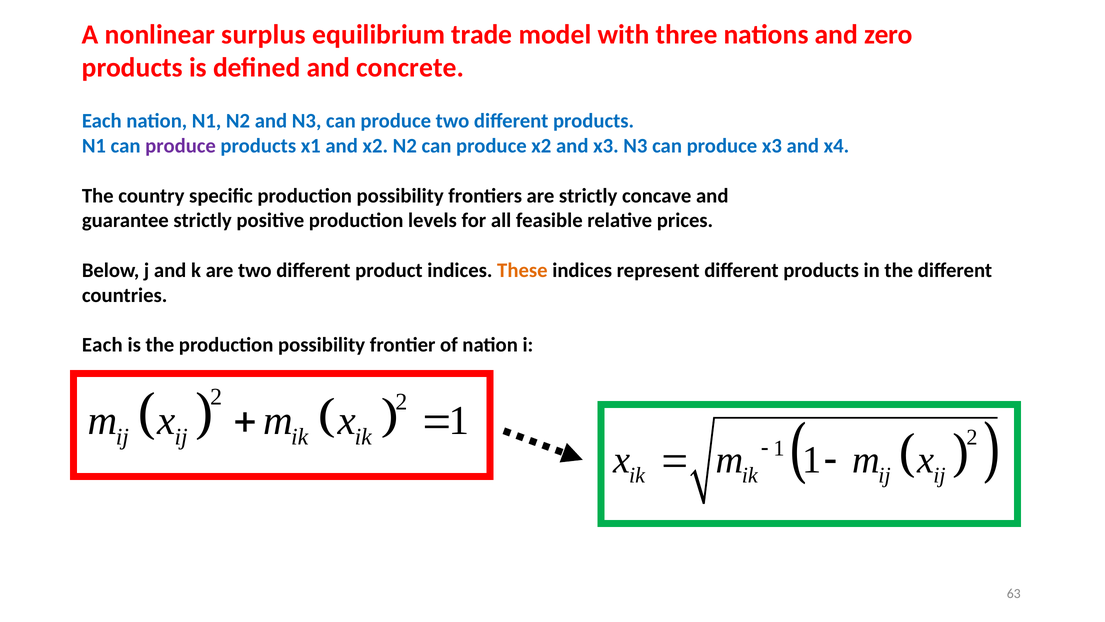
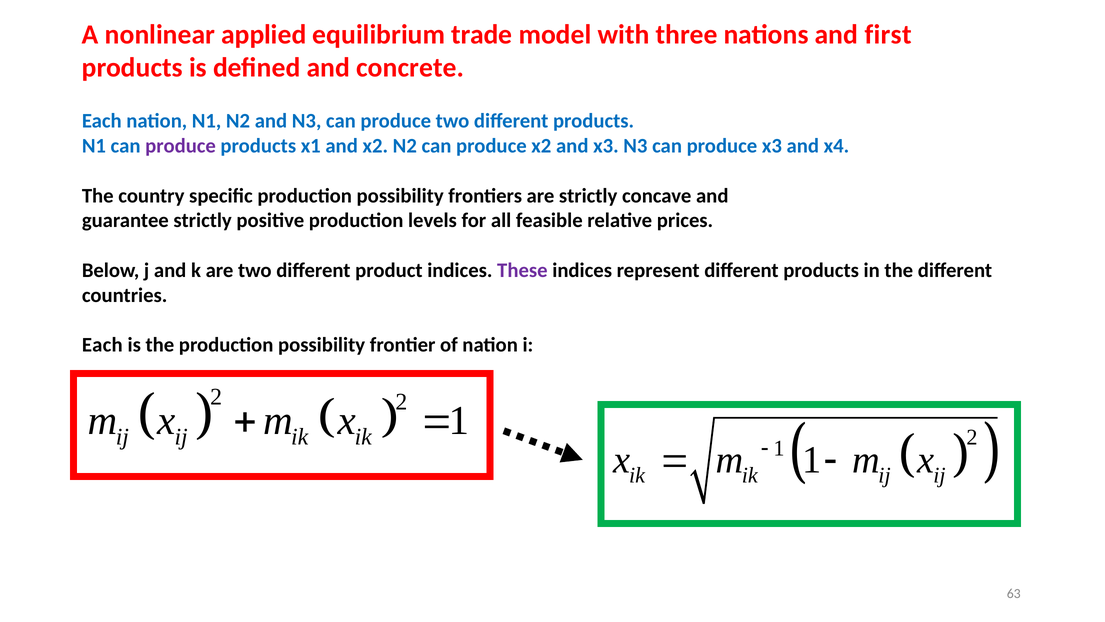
surplus: surplus -> applied
zero: zero -> first
These colour: orange -> purple
